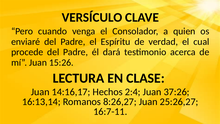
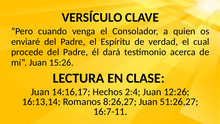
37:26: 37:26 -> 12:26
25:26,27: 25:26,27 -> 51:26,27
